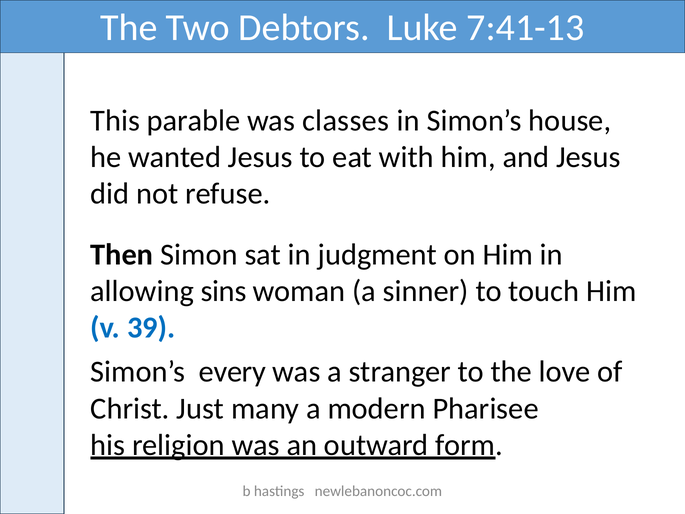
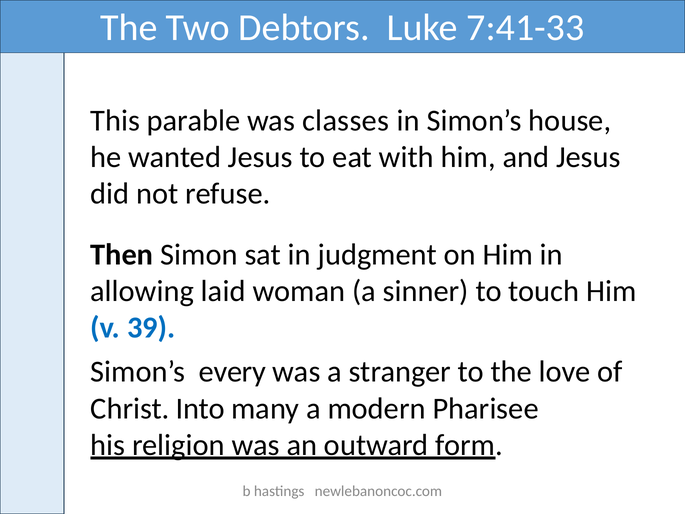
7:41-13: 7:41-13 -> 7:41-33
sins: sins -> laid
Just: Just -> Into
